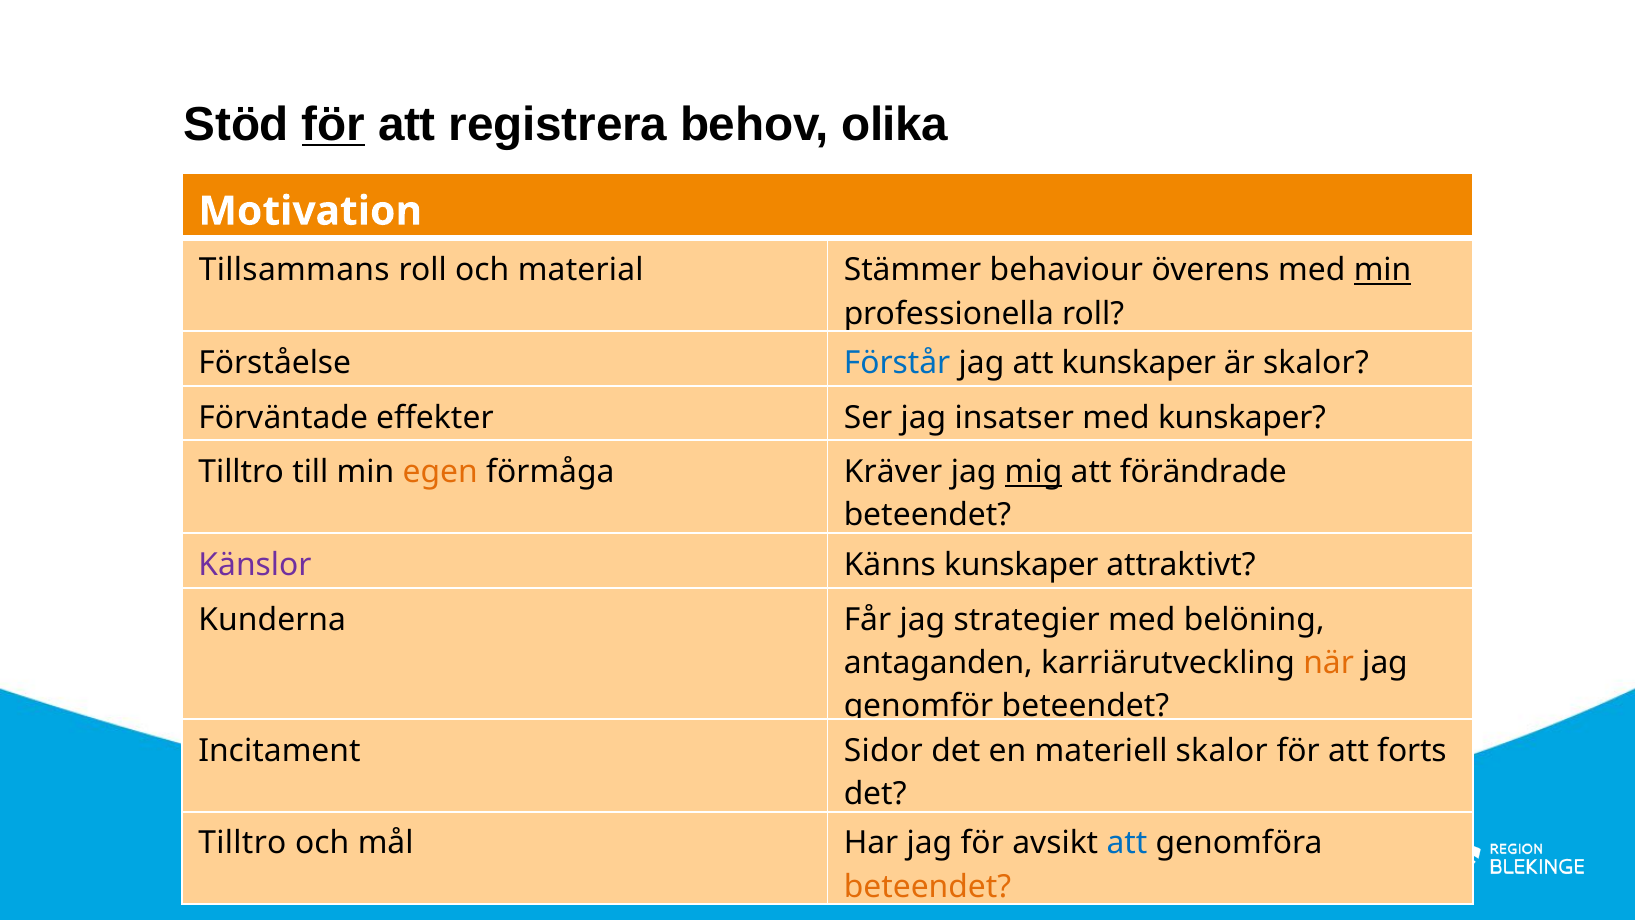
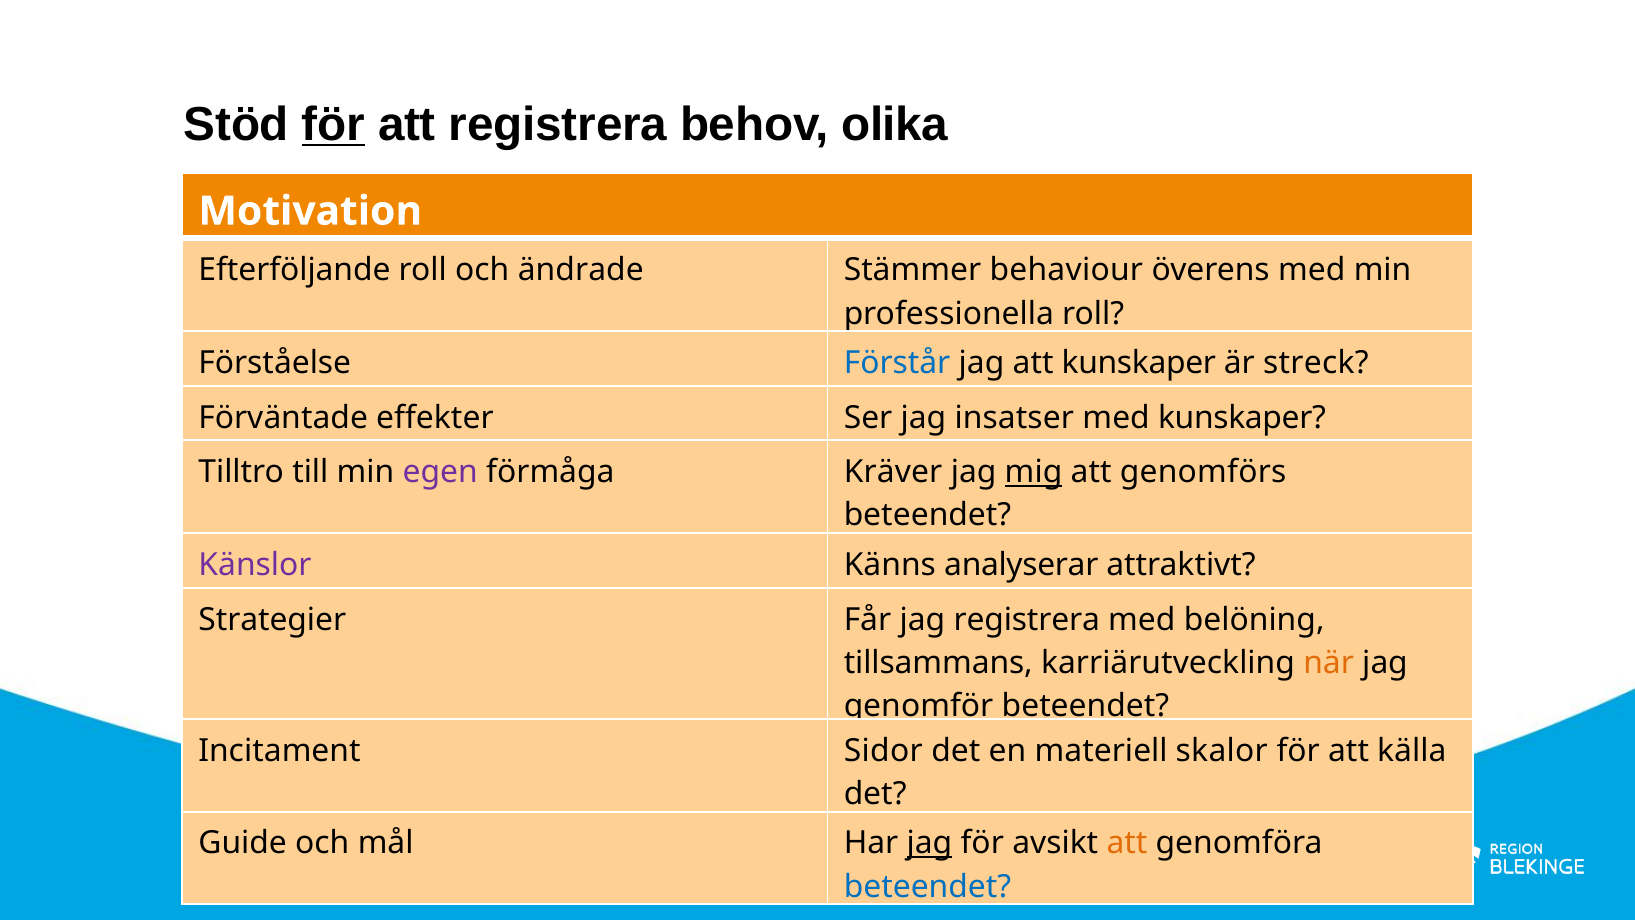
Tillsammans: Tillsammans -> Efterföljande
material: material -> ändrade
min at (1383, 270) underline: present -> none
är skalor: skalor -> streck
egen colour: orange -> purple
förändrade: förändrade -> genomförs
Känns kunskaper: kunskaper -> analyserar
Kunderna: Kunderna -> Strategier
jag strategier: strategier -> registrera
antaganden: antaganden -> tillsammans
forts: forts -> källa
Tilltro at (242, 843): Tilltro -> Guide
jag at (929, 843) underline: none -> present
att at (1127, 843) colour: blue -> orange
beteendet at (928, 886) colour: orange -> blue
